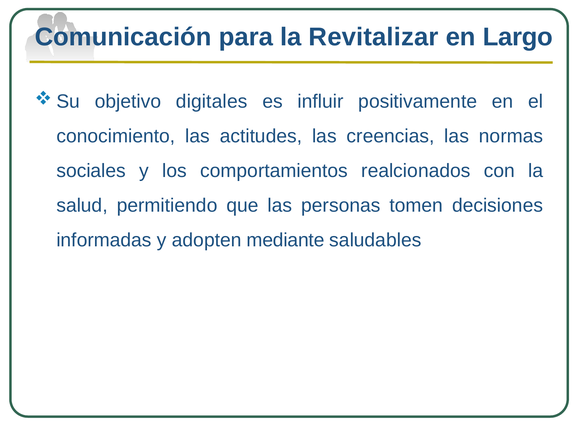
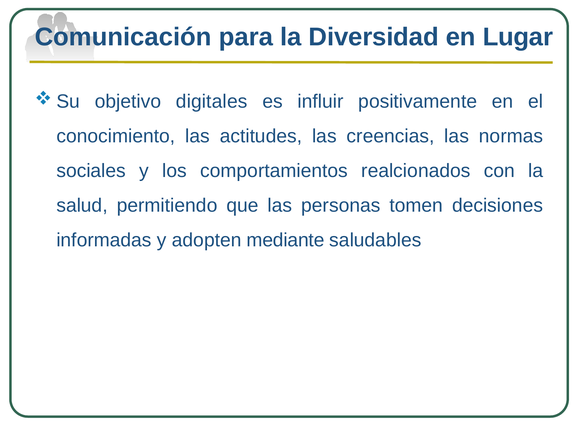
Revitalizar: Revitalizar -> Diversidad
Largo: Largo -> Lugar
